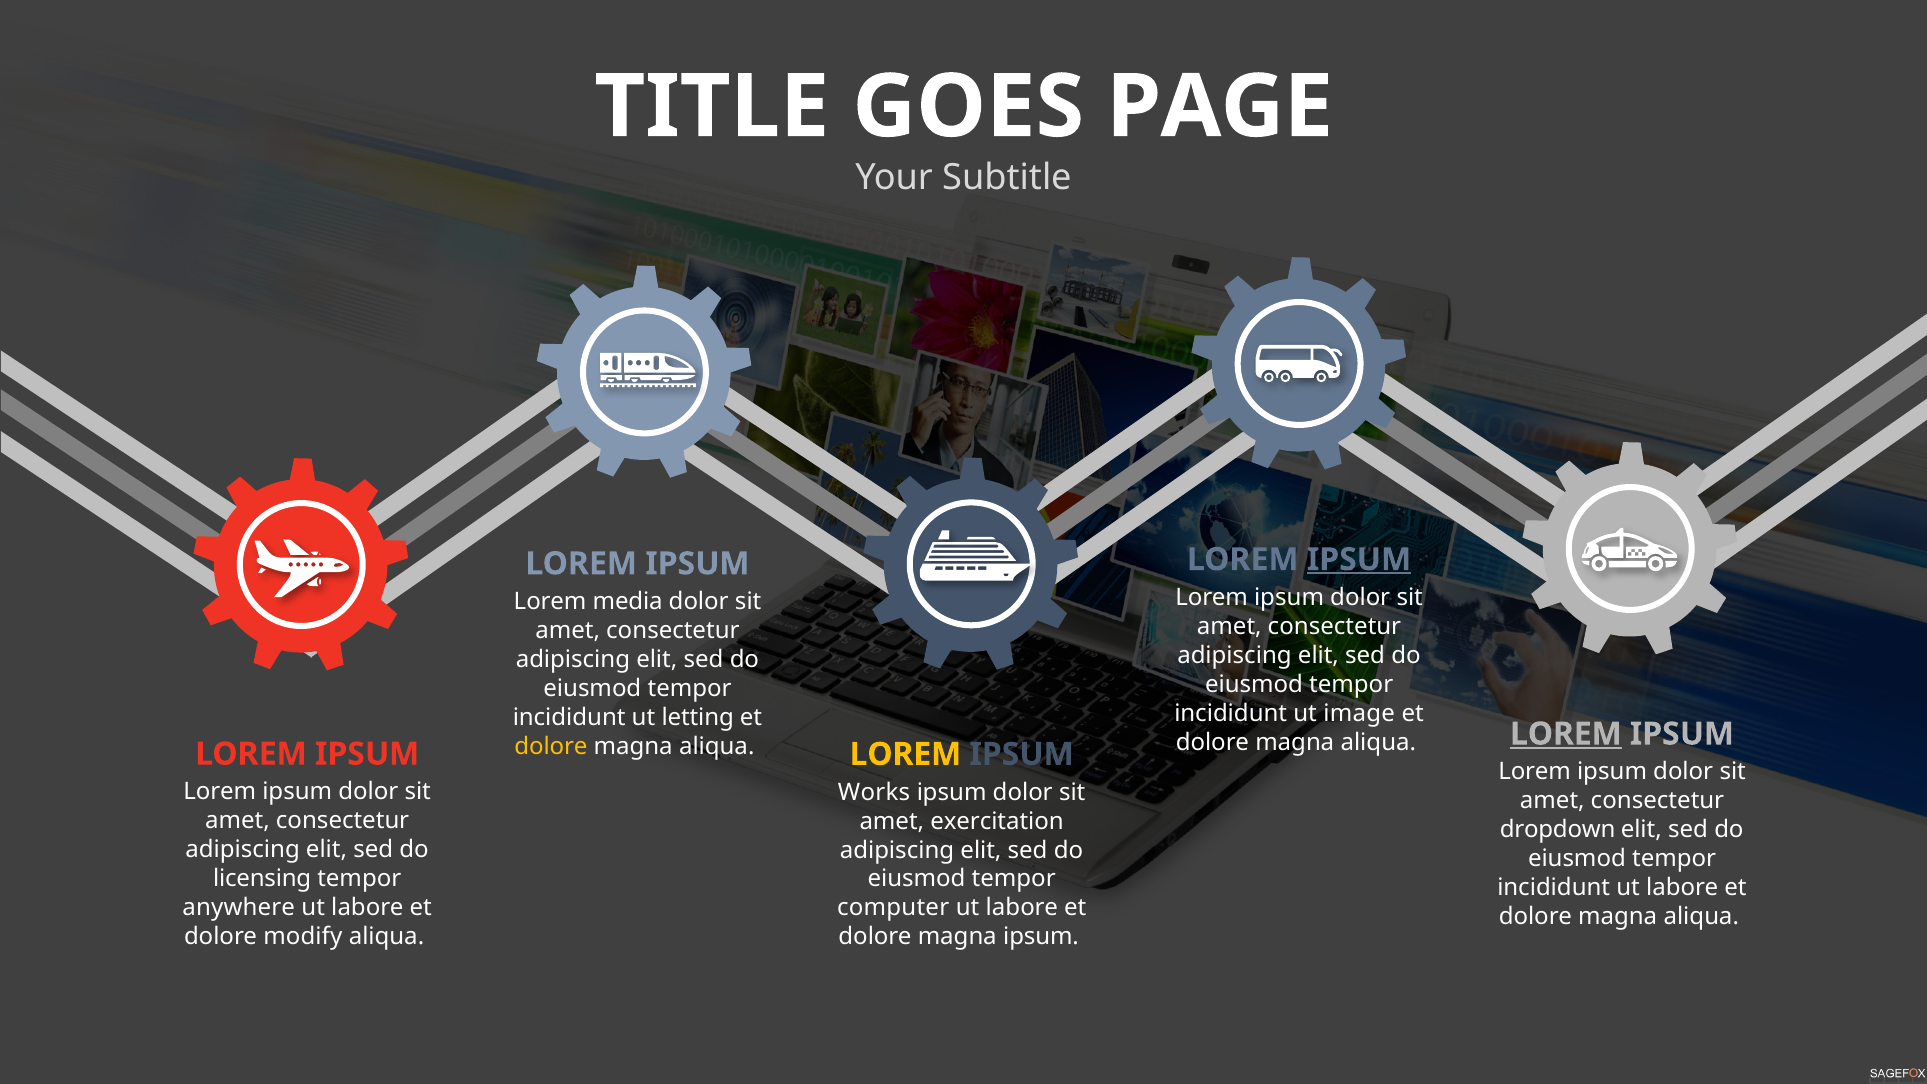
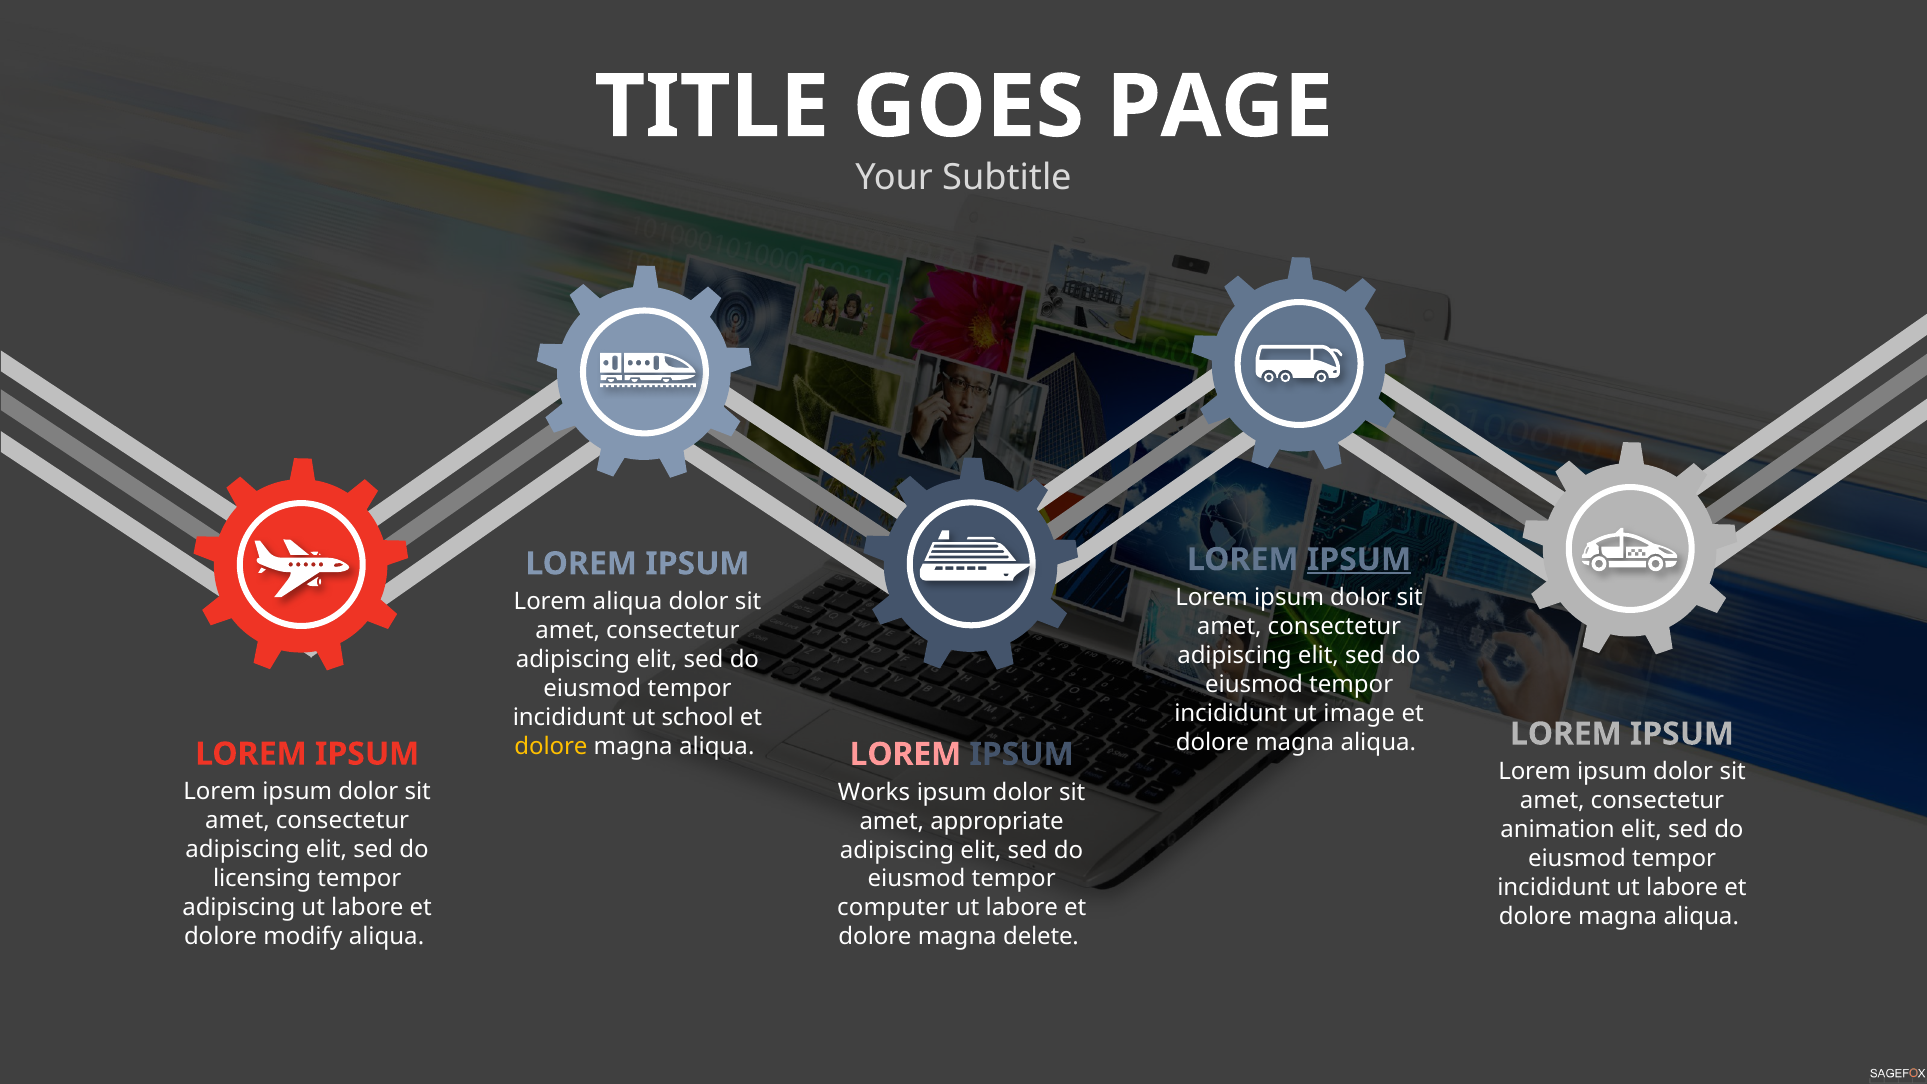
Lorem media: media -> aliqua
letting: letting -> school
LOREM at (1566, 734) underline: present -> none
LOREM at (905, 754) colour: yellow -> pink
exercitation: exercitation -> appropriate
dropdown: dropdown -> animation
anywhere at (239, 908): anywhere -> adipiscing
magna ipsum: ipsum -> delete
